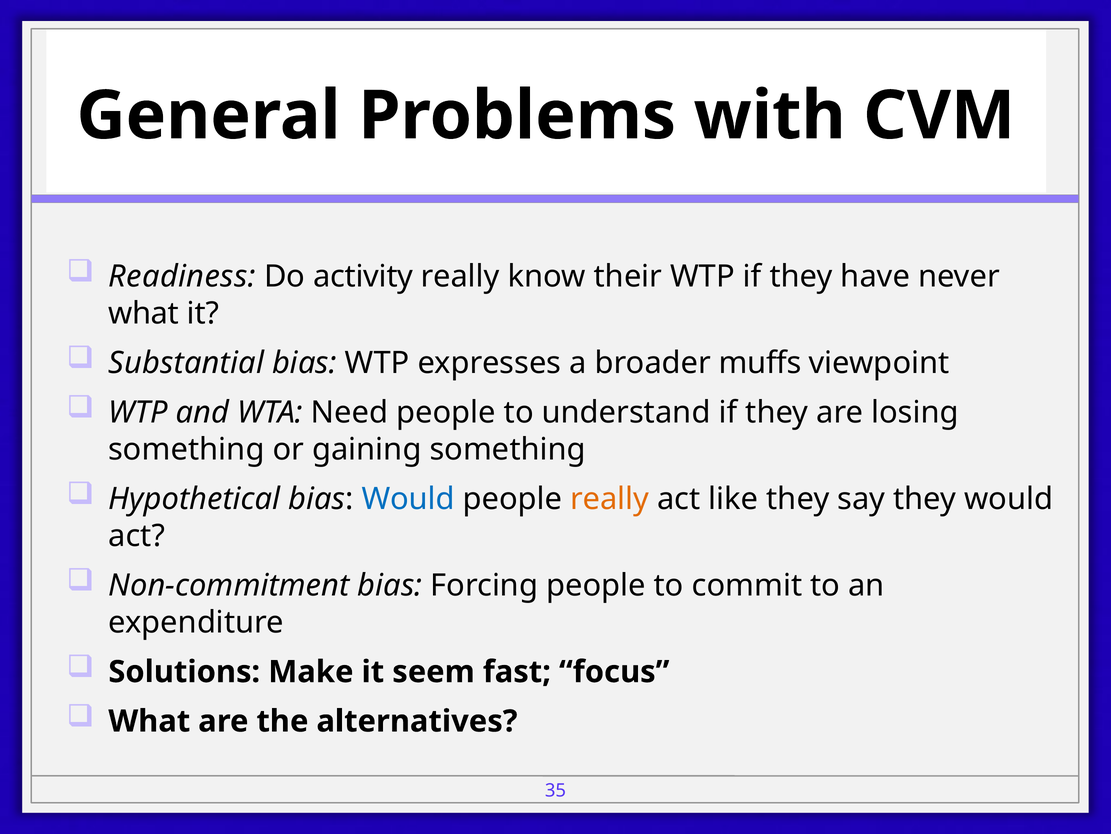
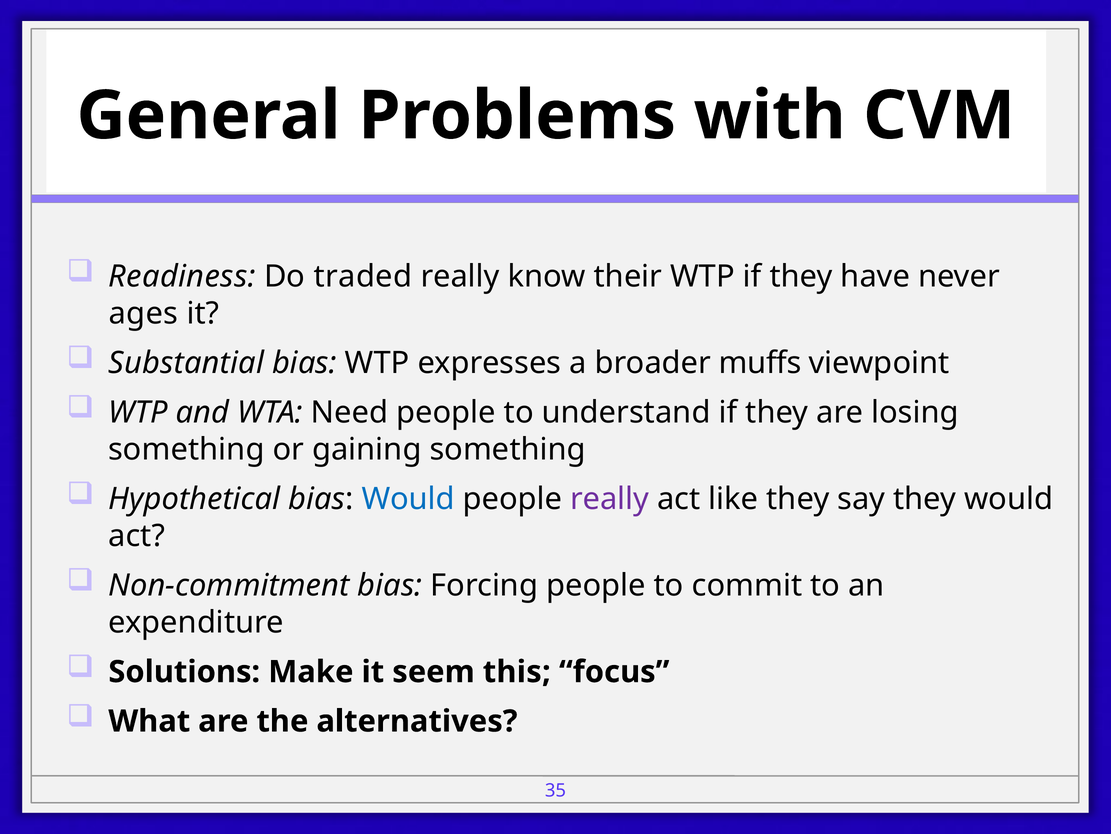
activity: activity -> traded
what at (144, 313): what -> ages
really at (610, 498) colour: orange -> purple
fast: fast -> this
